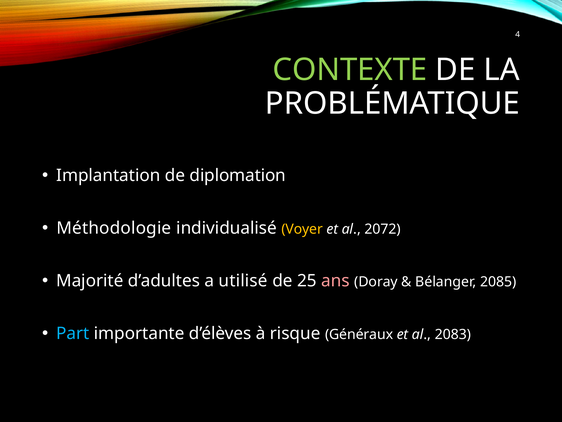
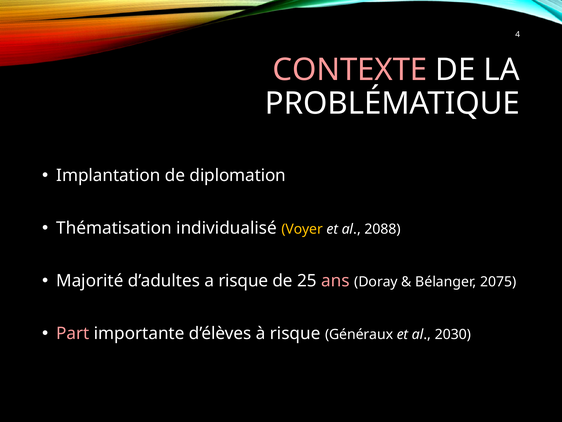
CONTEXTE colour: light green -> pink
Méthodologie: Méthodologie -> Thématisation
2072: 2072 -> 2088
a utilisé: utilisé -> risque
2085: 2085 -> 2075
Part colour: light blue -> pink
2083: 2083 -> 2030
